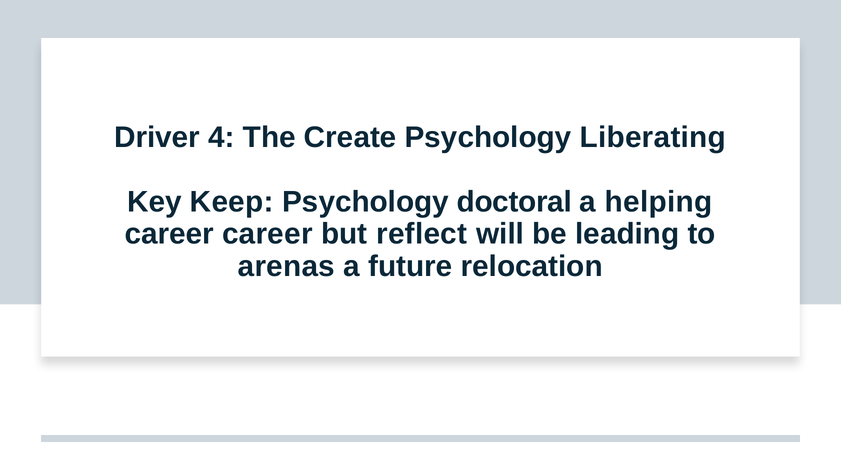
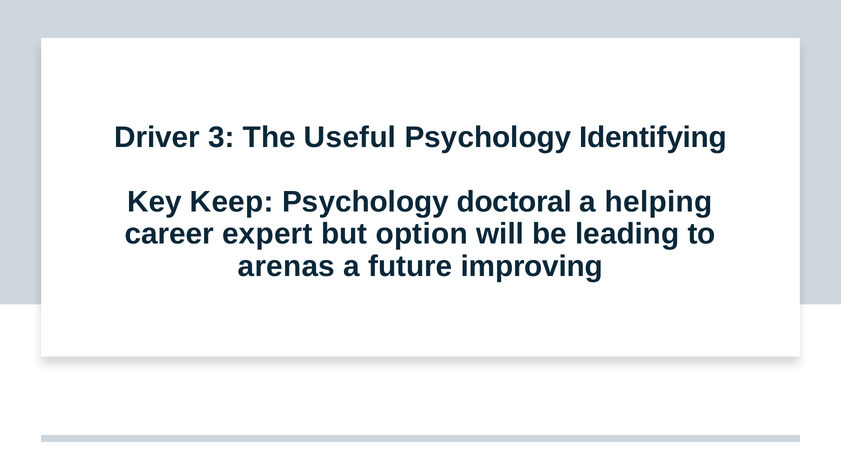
4: 4 -> 3
Create: Create -> Useful
Liberating: Liberating -> Identifying
career career: career -> expert
reflect: reflect -> option
relocation: relocation -> improving
